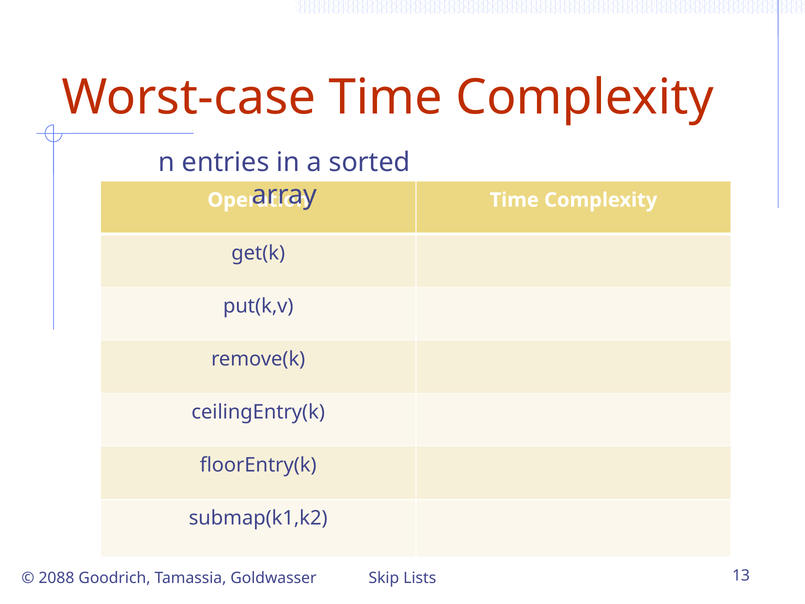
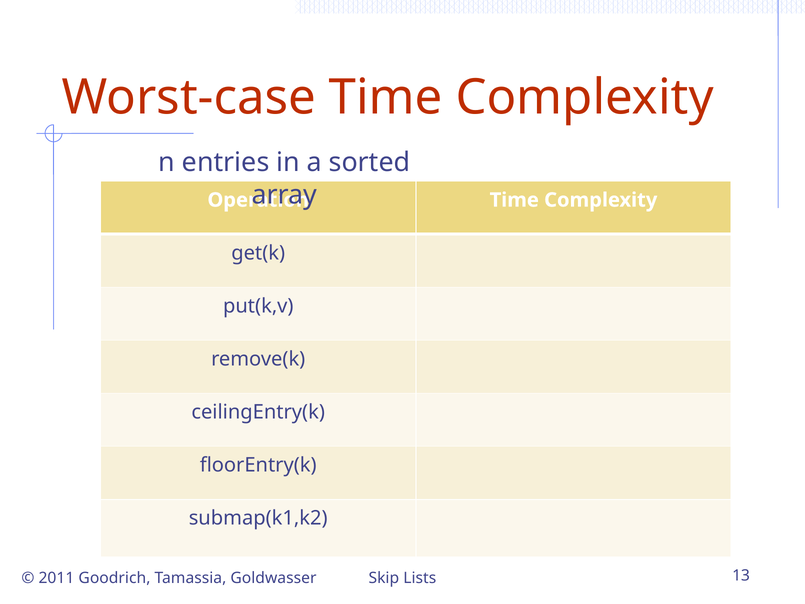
2088: 2088 -> 2011
